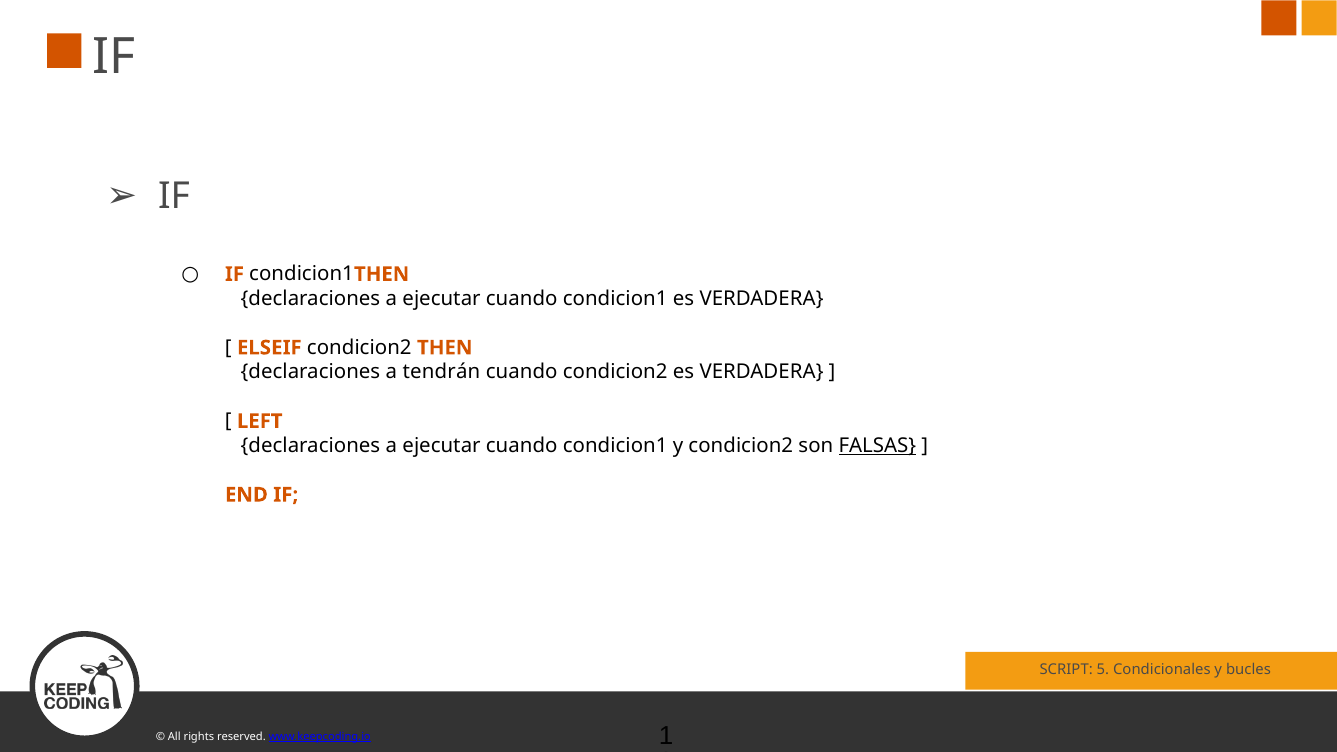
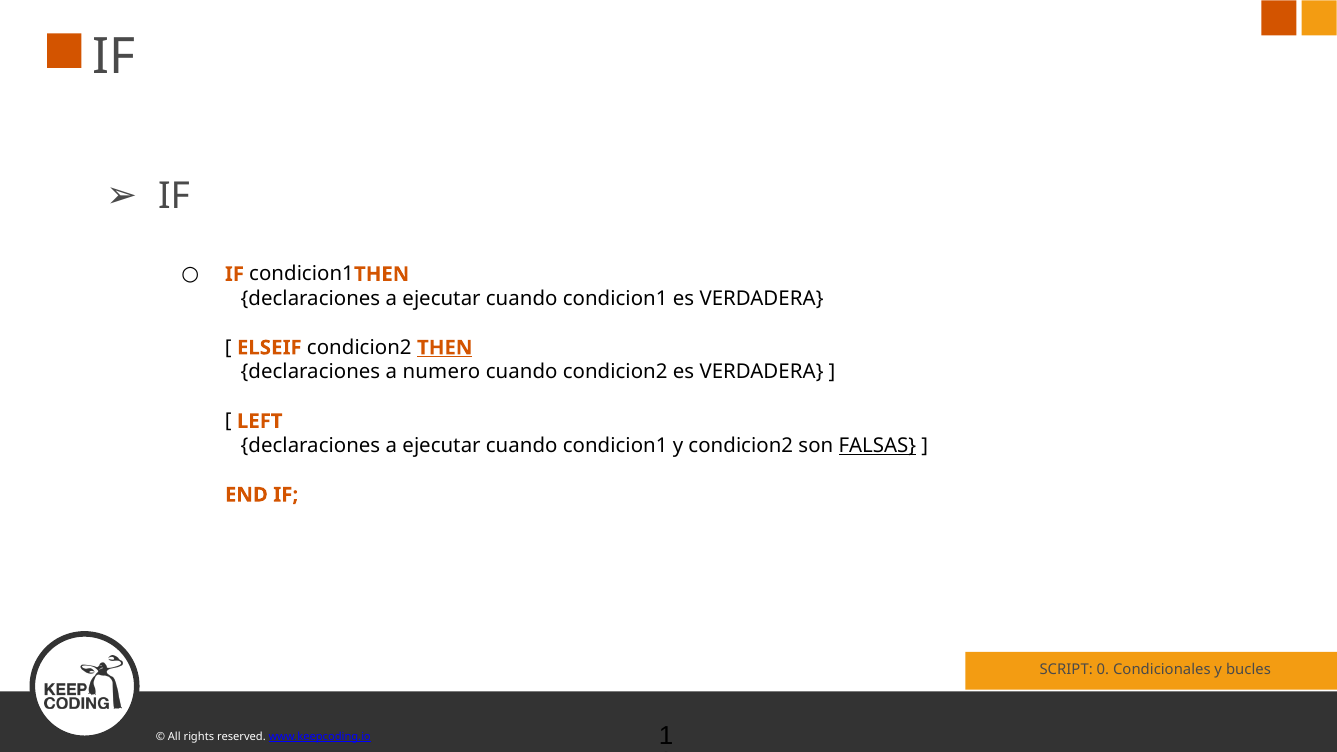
THEN underline: none -> present
tendrán: tendrán -> numero
SCRIPT 5: 5 -> 0
